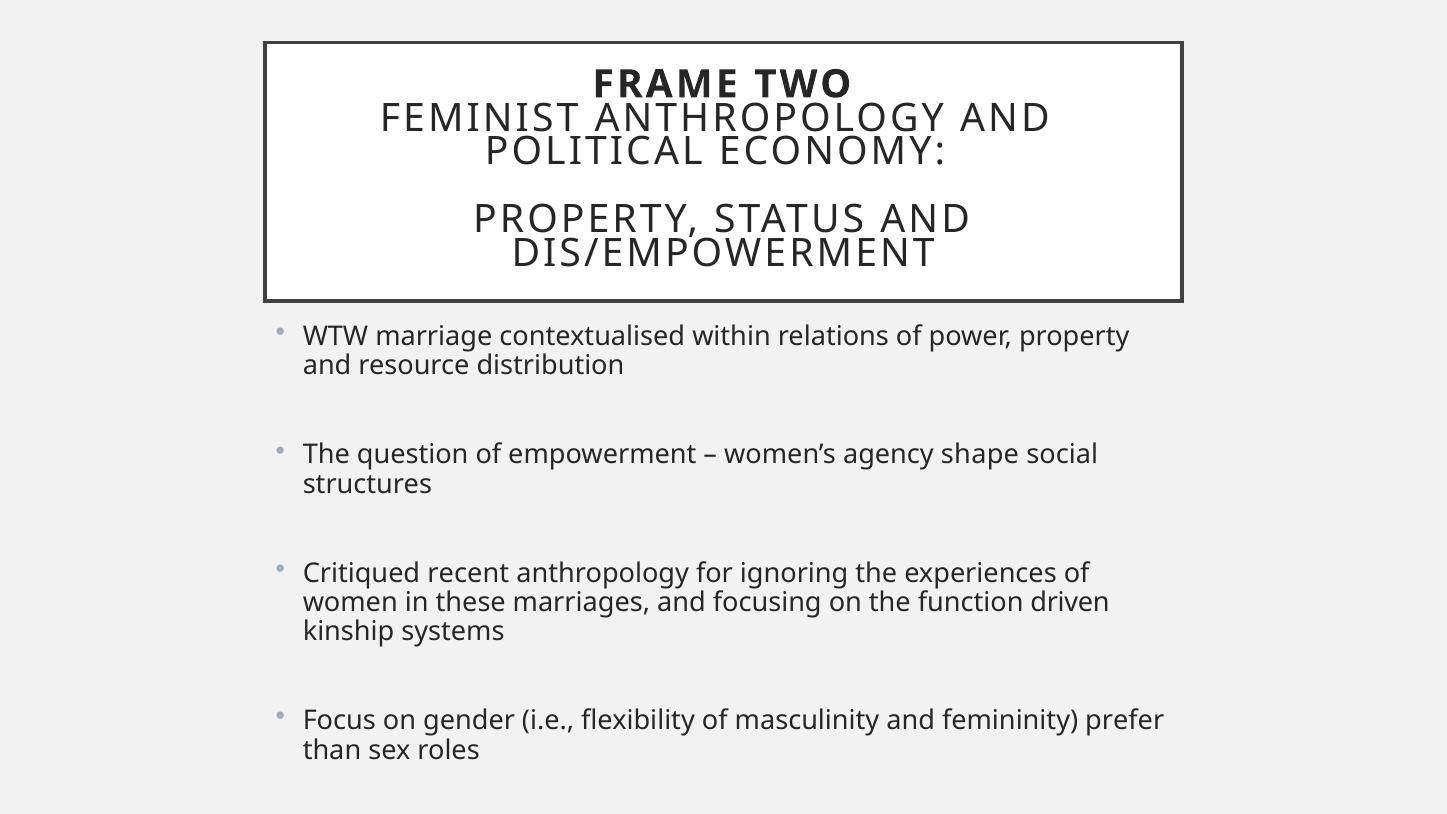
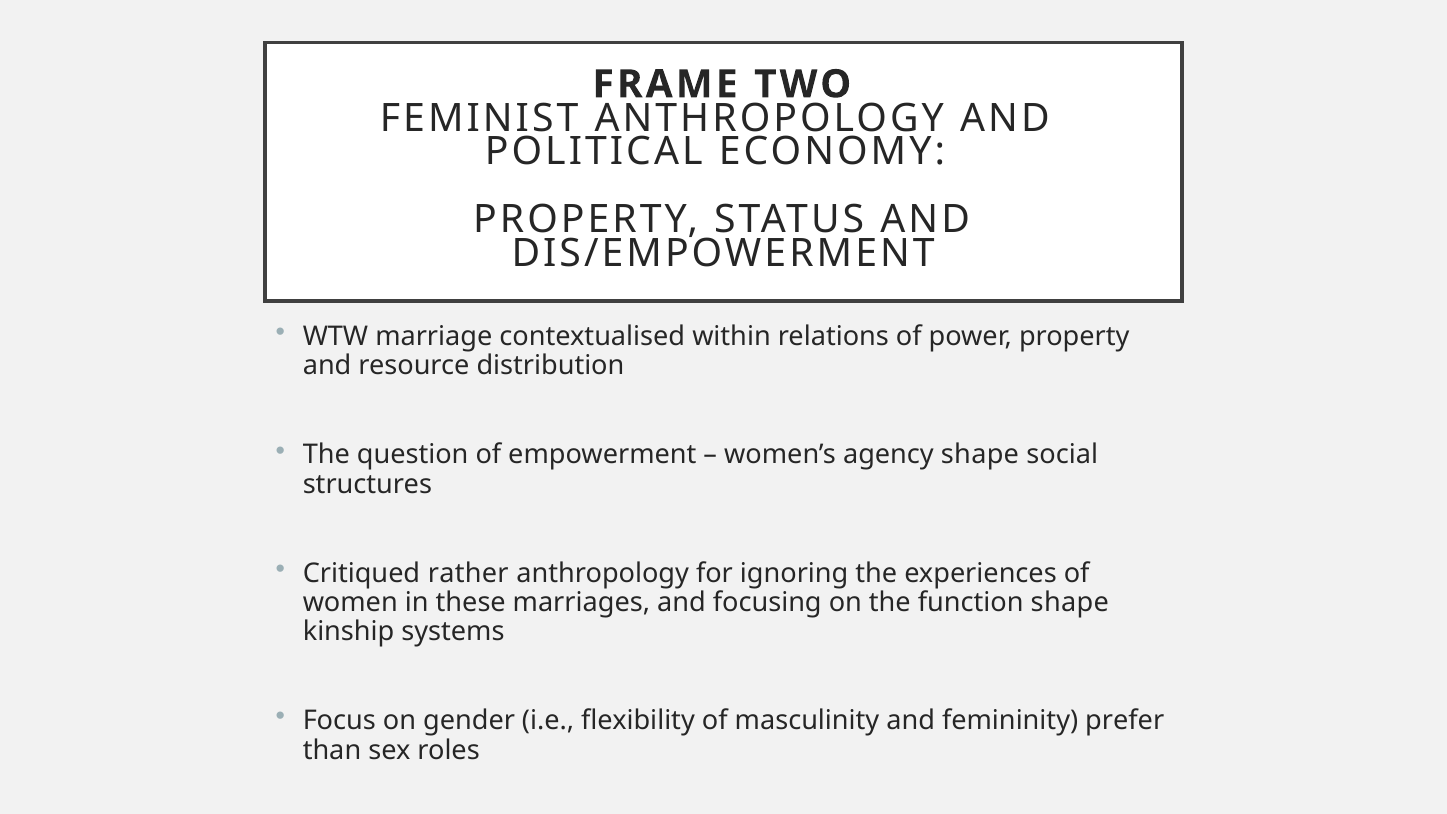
recent: recent -> rather
function driven: driven -> shape
